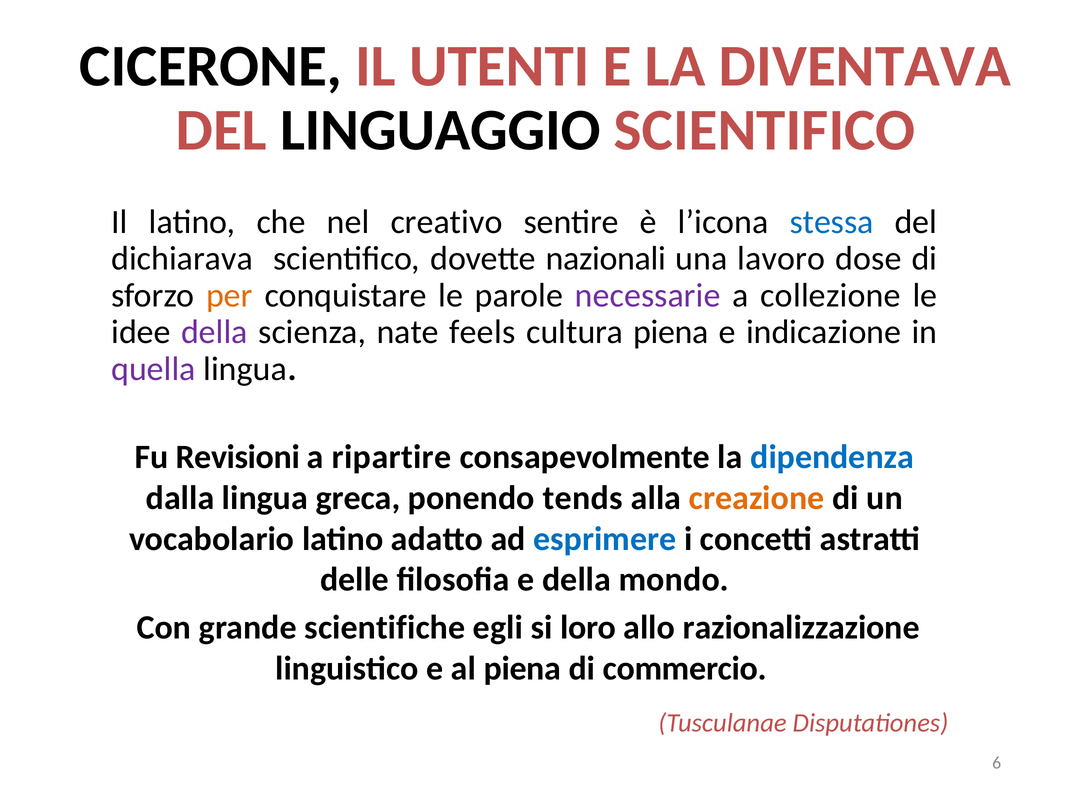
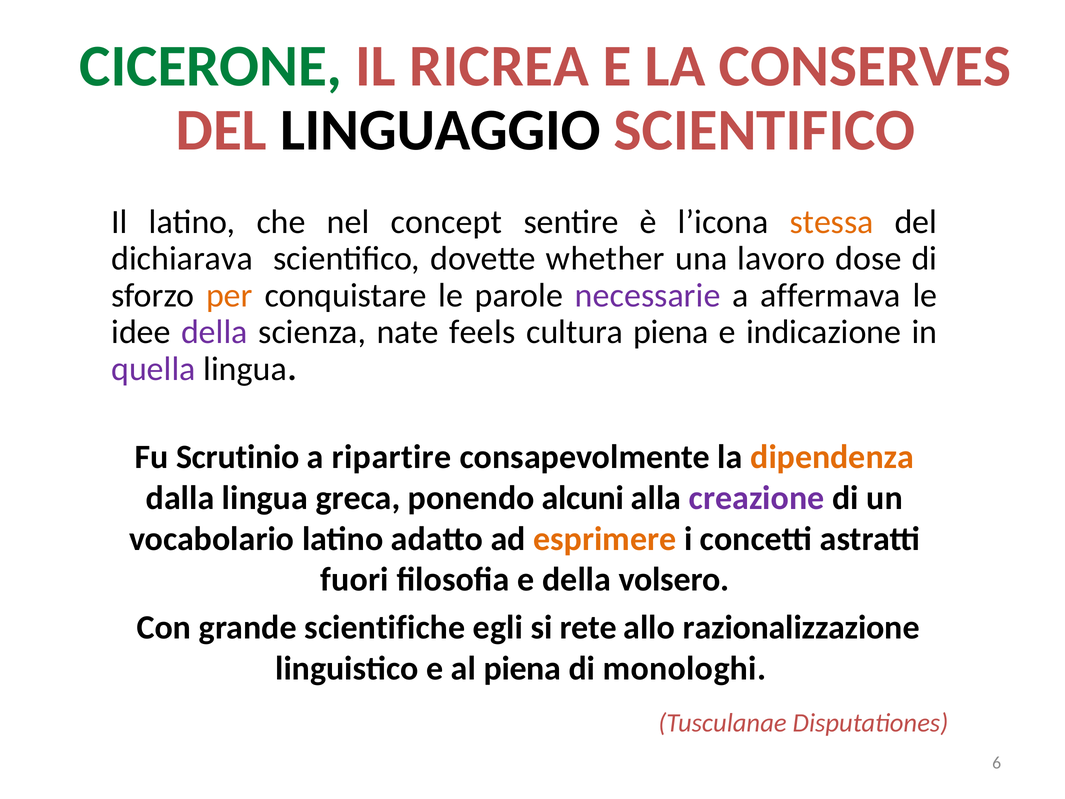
CICERONE colour: black -> green
UTENTI: UTENTI -> RICREA
DIVENTAVA: DIVENTAVA -> CONSERVES
creativo: creativo -> concept
stessa colour: blue -> orange
nazionali: nazionali -> whether
collezione: collezione -> affermava
Revisioni: Revisioni -> Scrutinio
dipendenza colour: blue -> orange
tends: tends -> alcuni
creazione colour: orange -> purple
esprimere colour: blue -> orange
delle: delle -> fuori
mondo: mondo -> volsero
loro: loro -> rete
commercio: commercio -> monologhi
